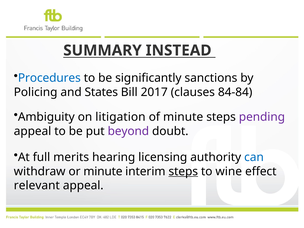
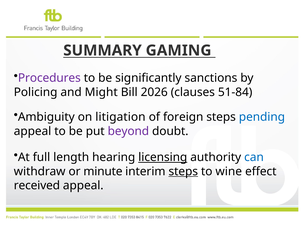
INSTEAD: INSTEAD -> GAMING
Procedures colour: blue -> purple
States: States -> Might
2017: 2017 -> 2026
84-84: 84-84 -> 51-84
of minute: minute -> foreign
pending colour: purple -> blue
merits: merits -> length
licensing underline: none -> present
relevant: relevant -> received
